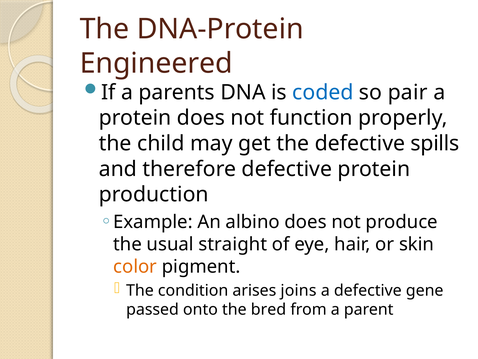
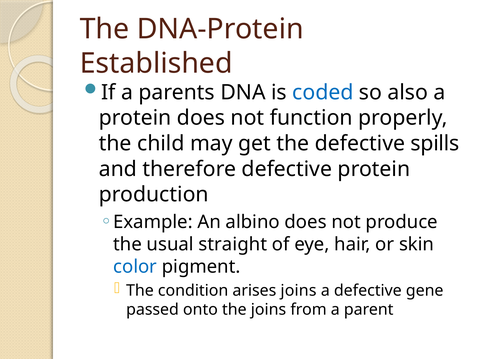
Engineered: Engineered -> Established
pair: pair -> also
color colour: orange -> blue
the bred: bred -> joins
